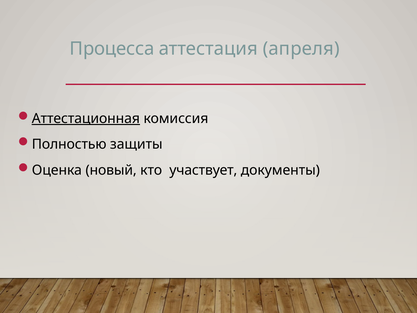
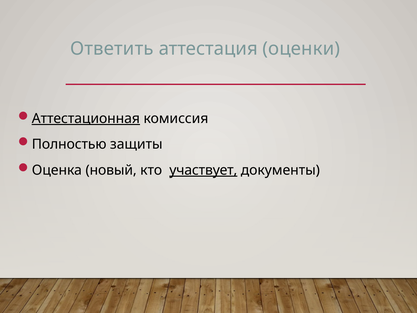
Процесса: Процесса -> Ответить
апреля: апреля -> оценки
участвует underline: none -> present
